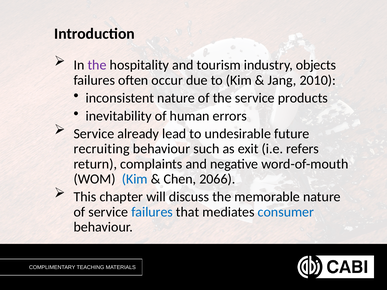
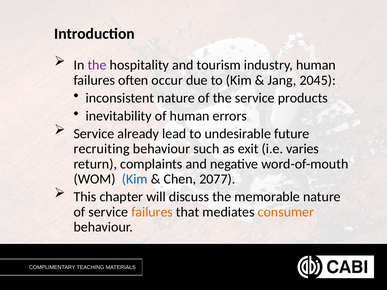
industry objects: objects -> human
2010: 2010 -> 2045
refers: refers -> varies
2066: 2066 -> 2077
failures at (152, 212) colour: blue -> orange
consumer colour: blue -> orange
